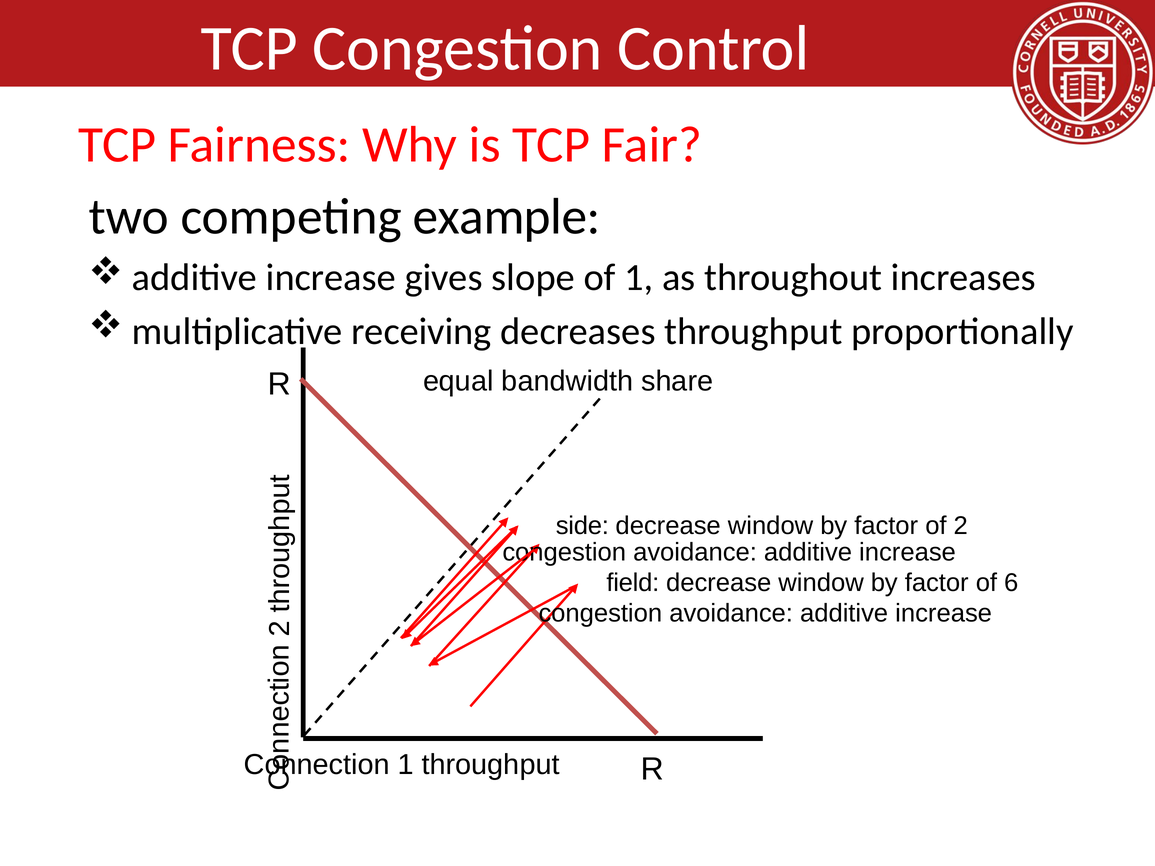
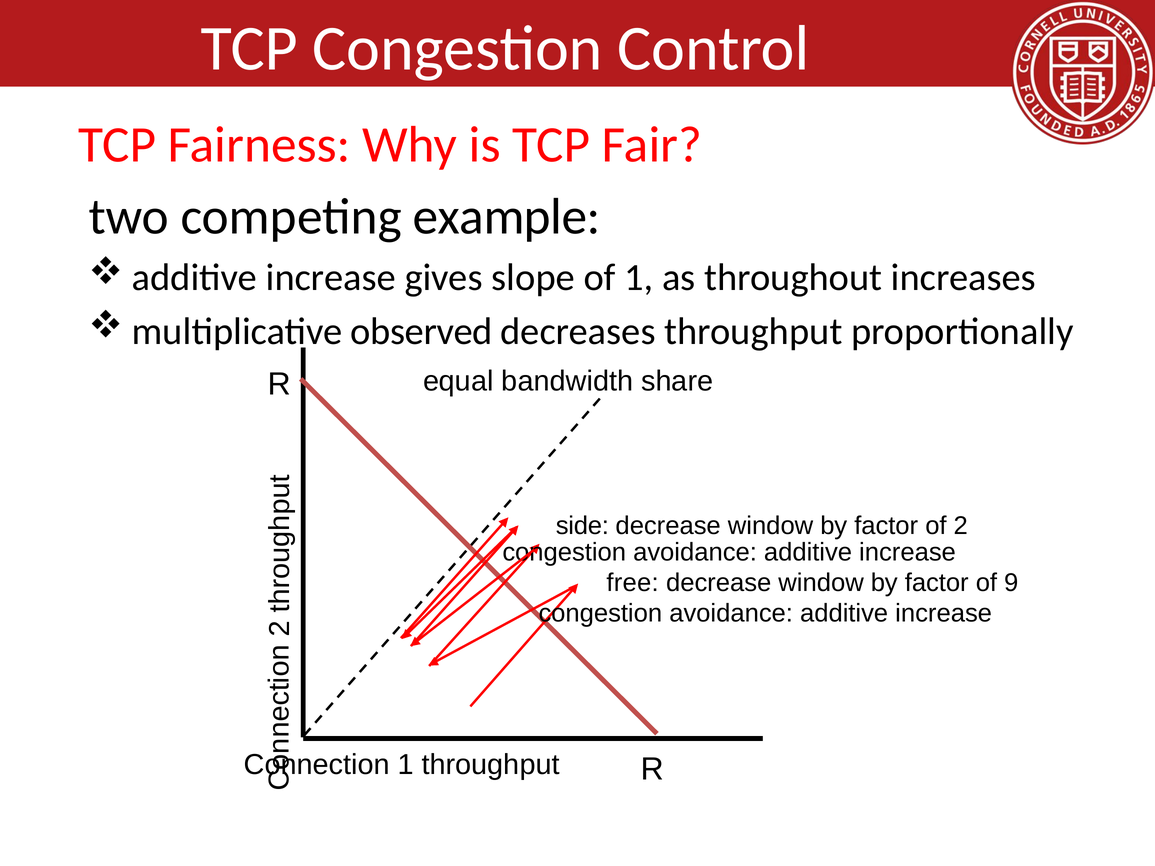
receiving: receiving -> observed
field: field -> free
6: 6 -> 9
